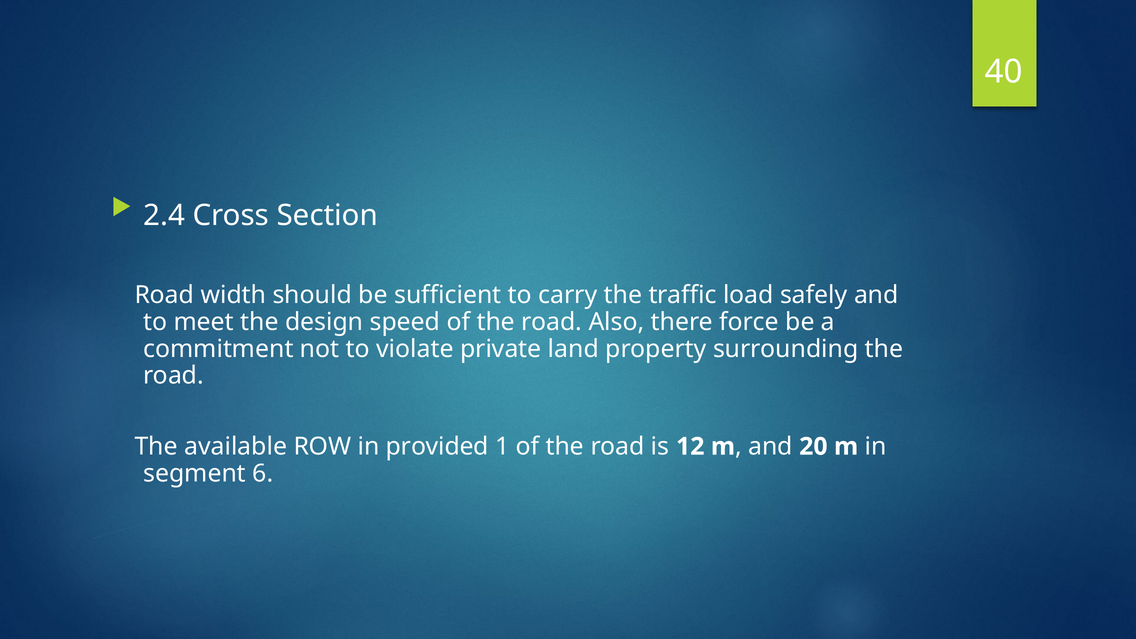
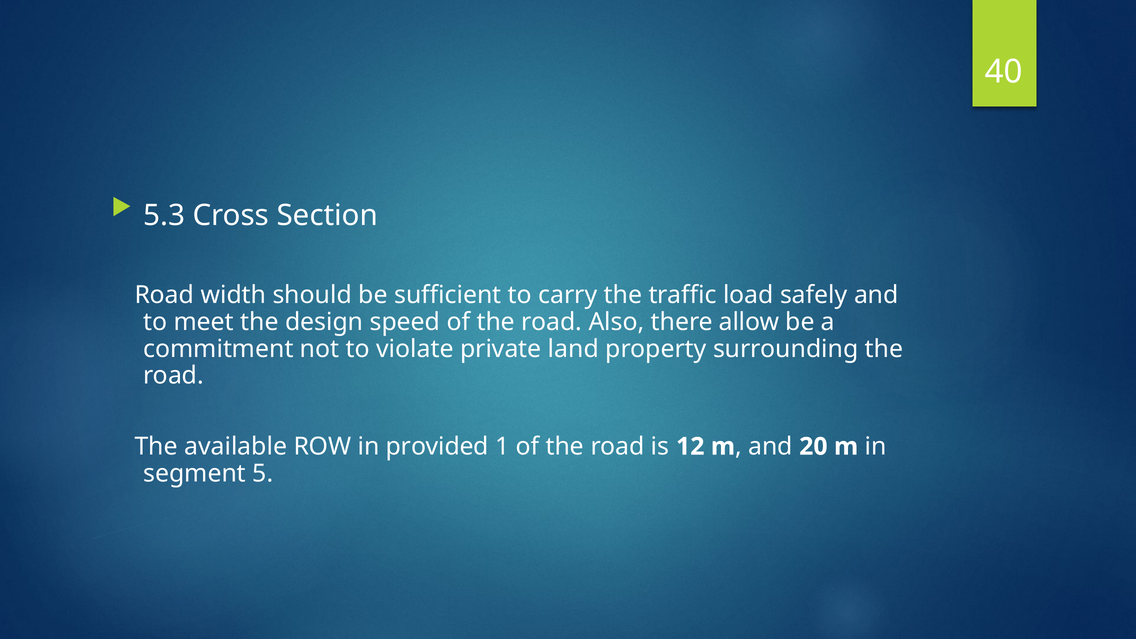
2.4: 2.4 -> 5.3
force: force -> allow
6: 6 -> 5
